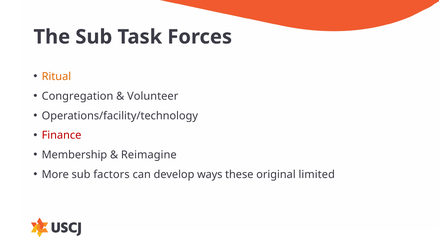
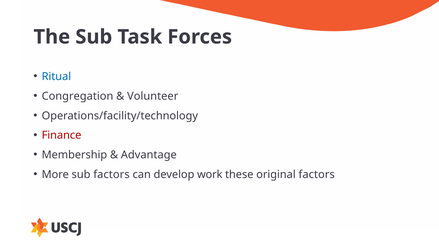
Ritual colour: orange -> blue
Reimagine: Reimagine -> Advantage
ways: ways -> work
original limited: limited -> factors
